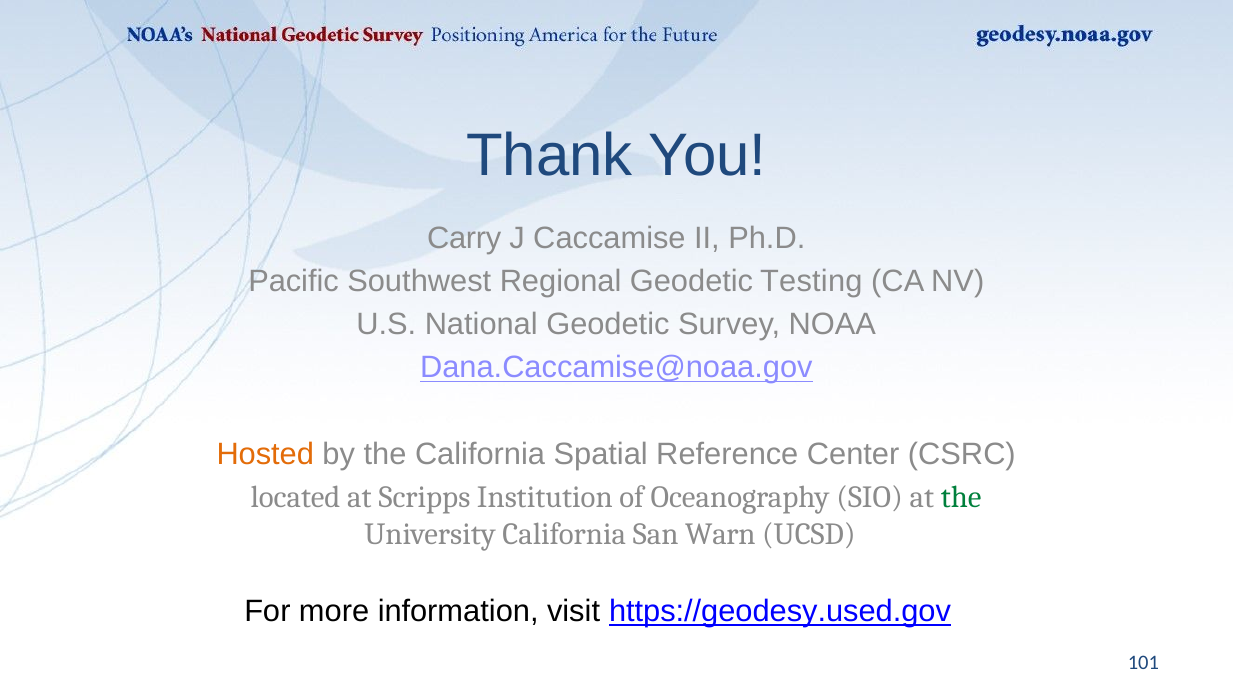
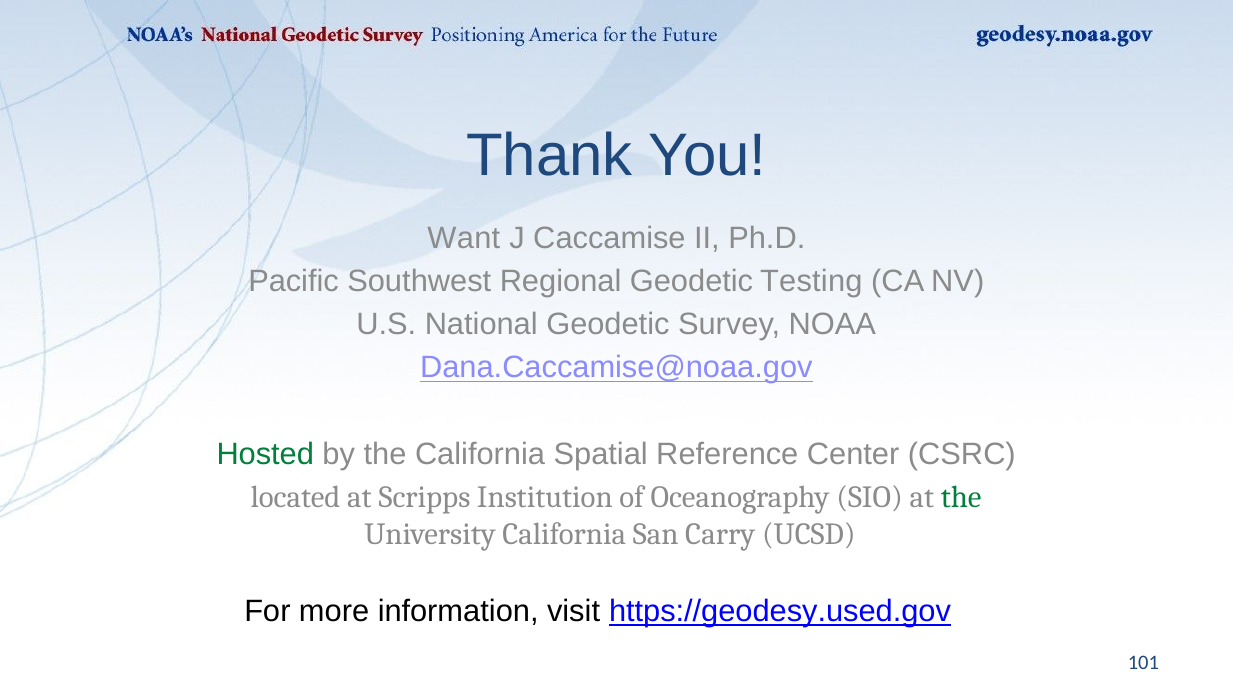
Carry: Carry -> Want
Hosted colour: orange -> green
Warn: Warn -> Carry
